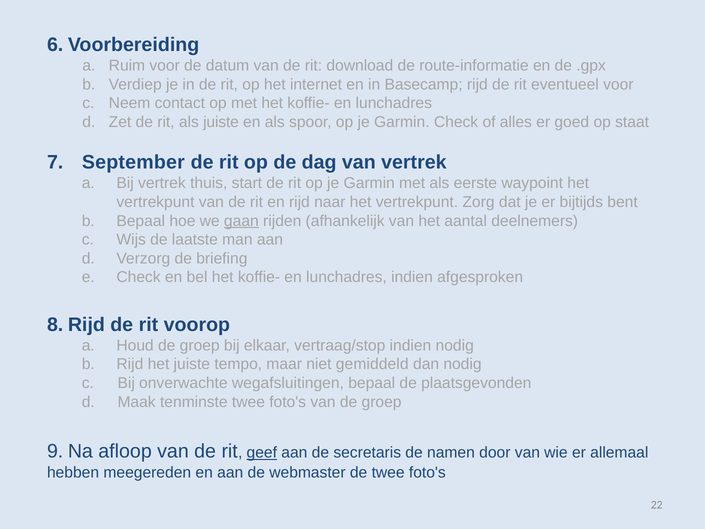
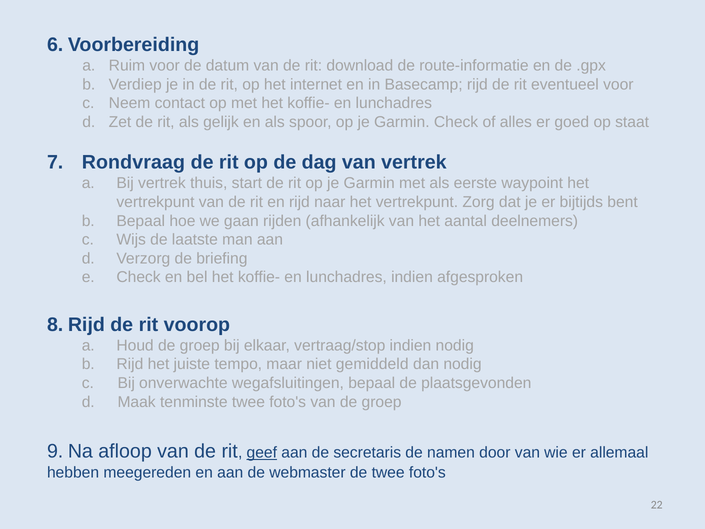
als juiste: juiste -> gelijk
September: September -> Rondvraag
gaan underline: present -> none
